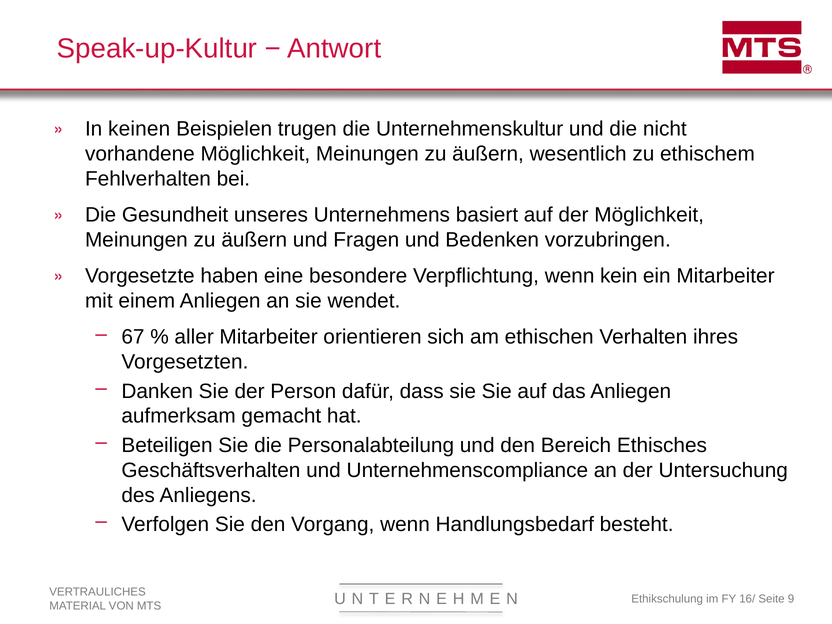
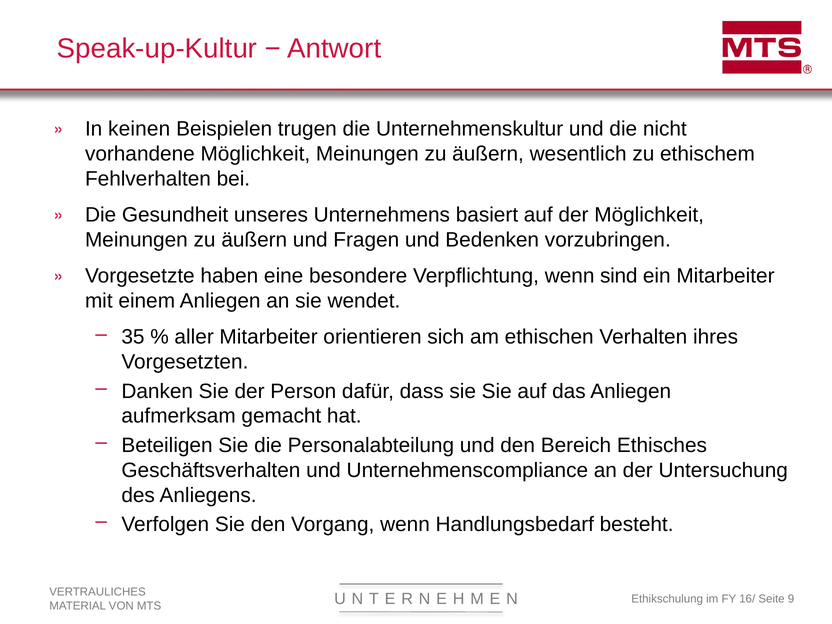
kein: kein -> sind
67: 67 -> 35
